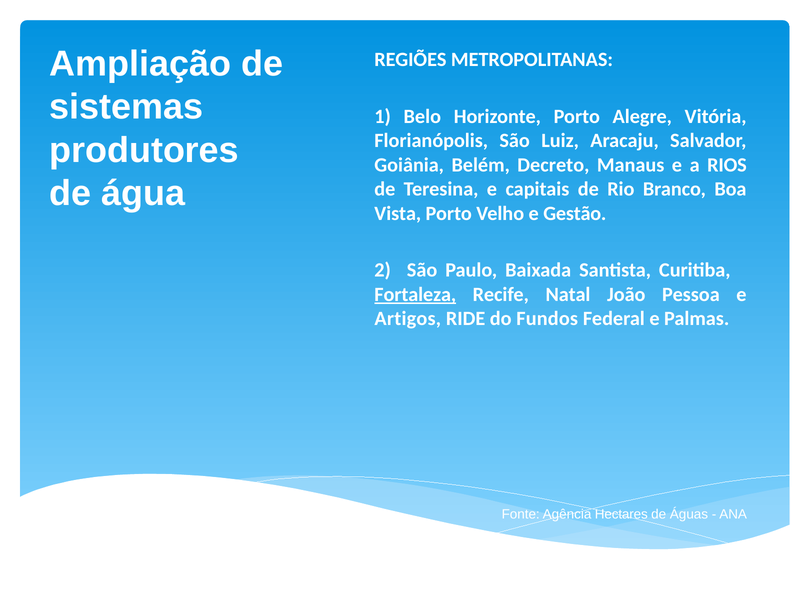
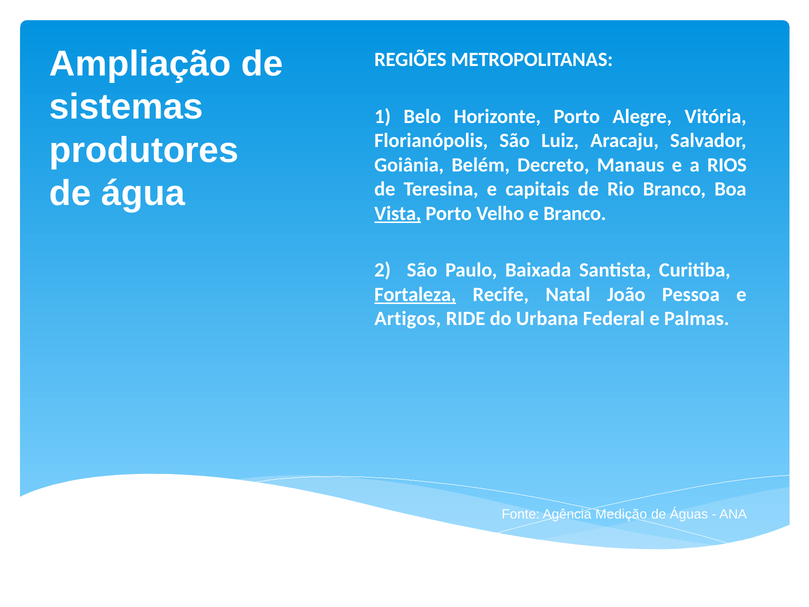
Vista underline: none -> present
e Gestão: Gestão -> Branco
Fundos: Fundos -> Urbana
Hectares: Hectares -> Medição
